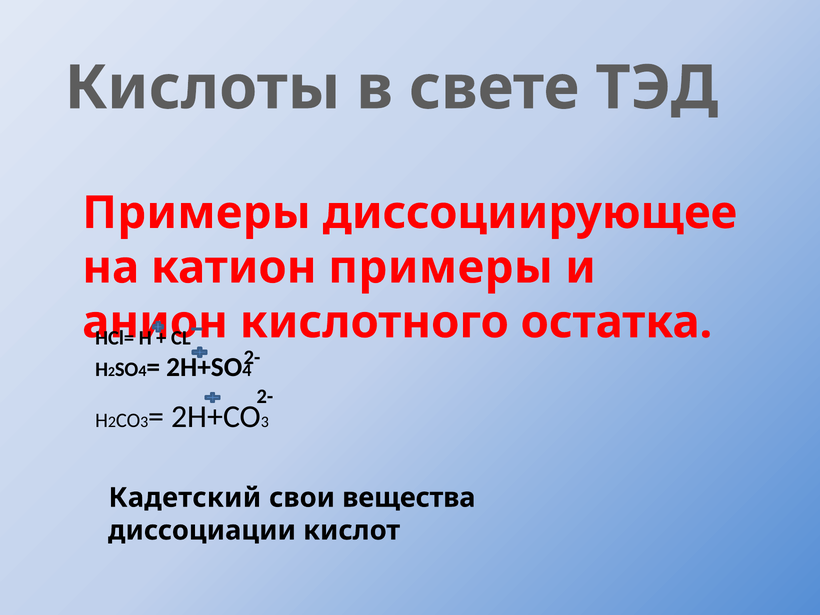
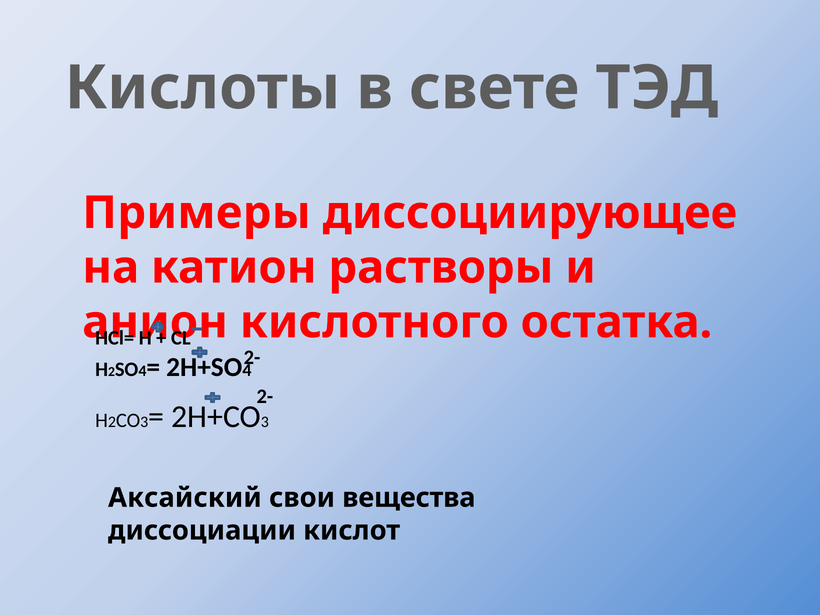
катион примеры: примеры -> растворы
Кадетский: Кадетский -> Аксайский
